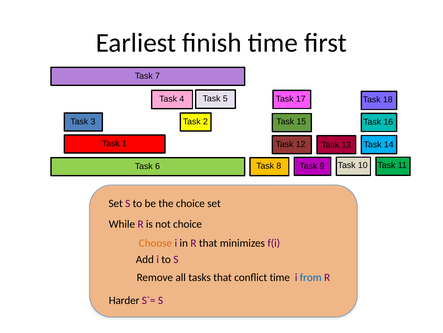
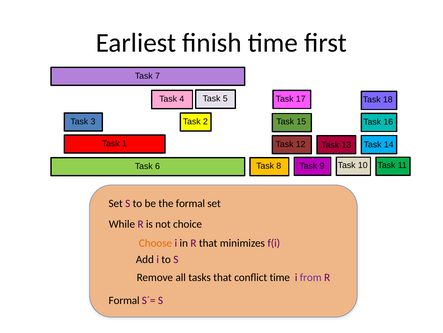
the choice: choice -> formal
from colour: blue -> purple
Harder at (124, 300): Harder -> Formal
